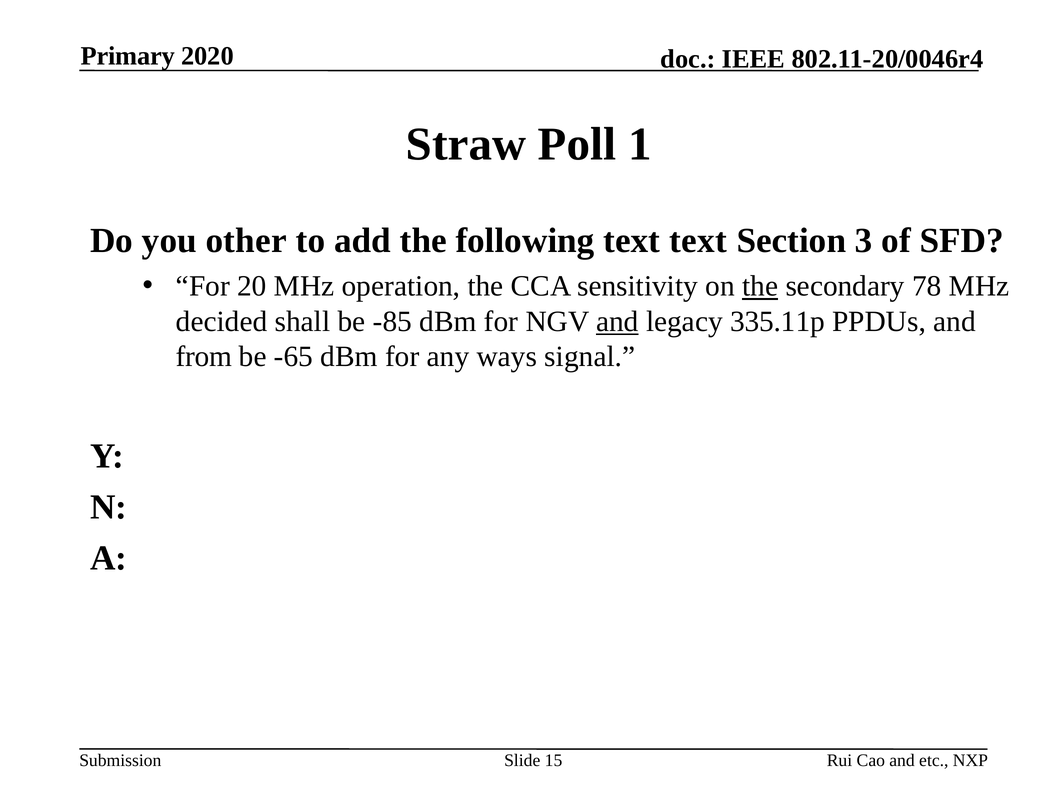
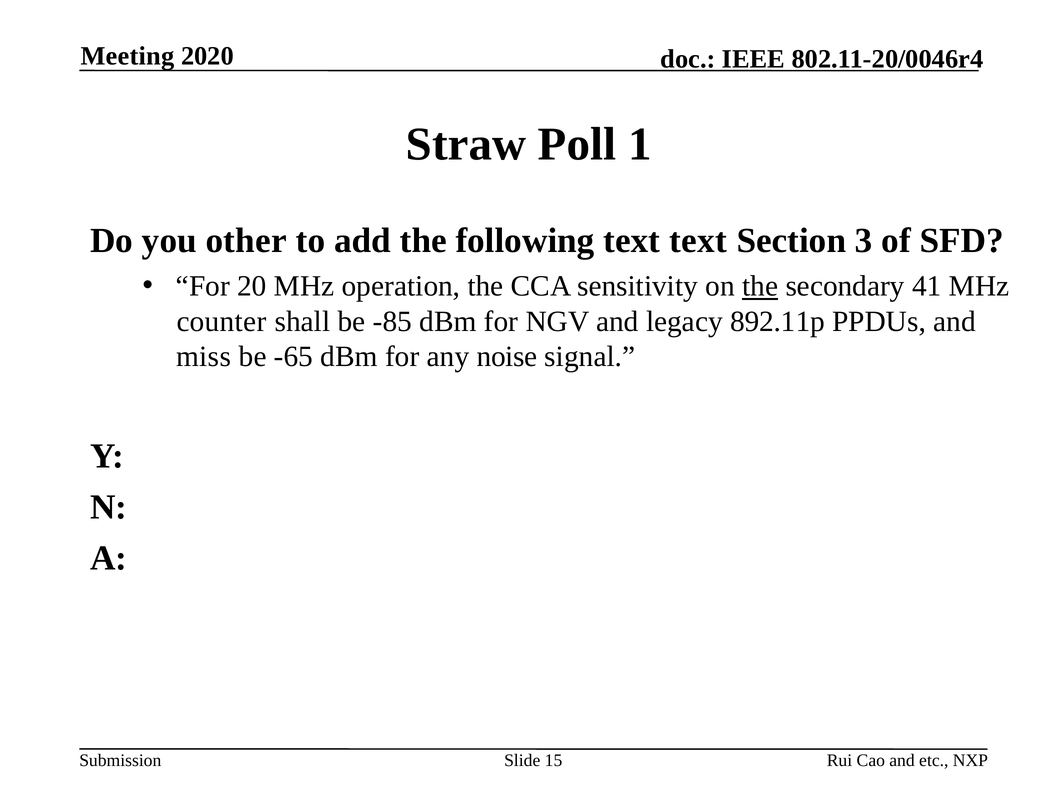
Primary: Primary -> Meeting
78: 78 -> 41
decided: decided -> counter
and at (617, 322) underline: present -> none
335.11p: 335.11p -> 892.11p
from: from -> miss
ways: ways -> noise
